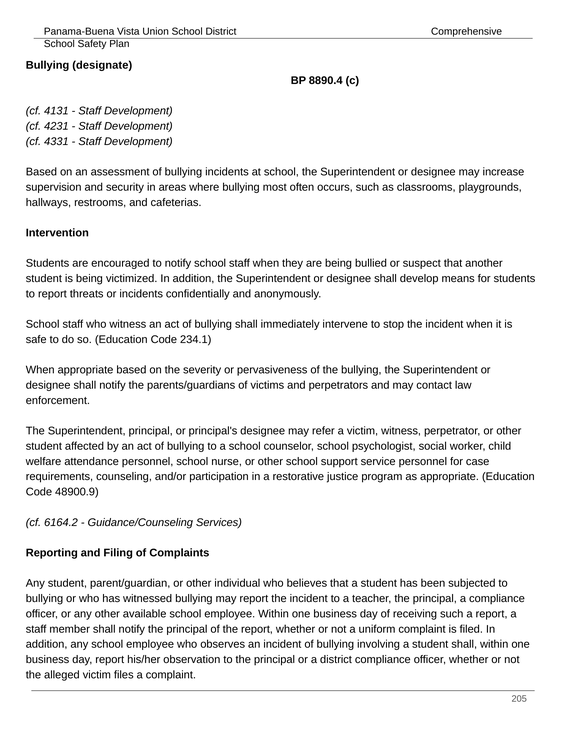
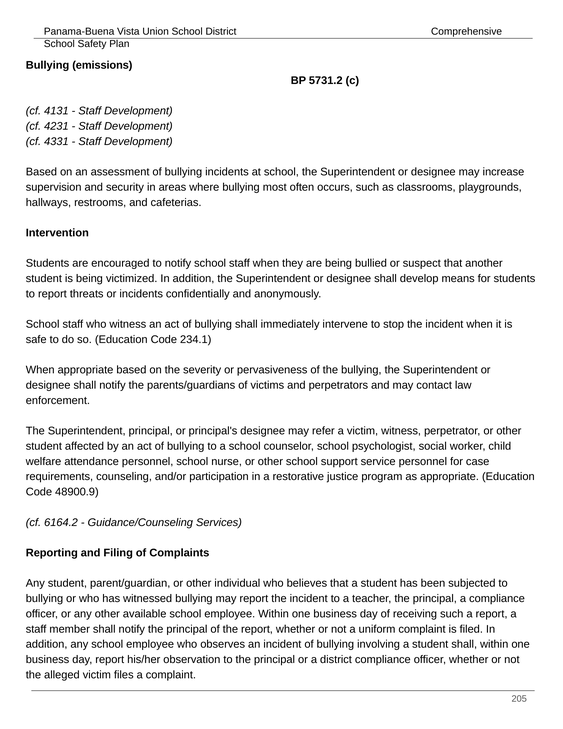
designate: designate -> emissions
8890.4: 8890.4 -> 5731.2
